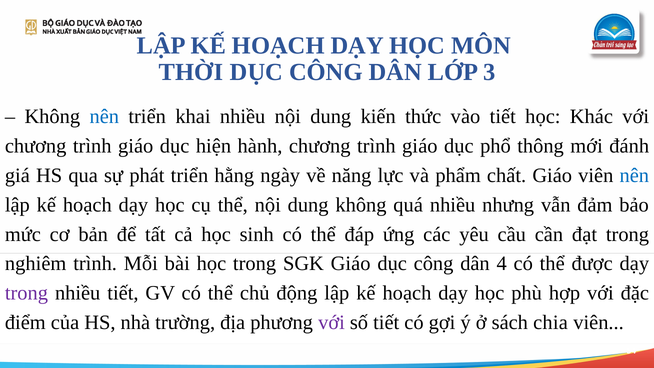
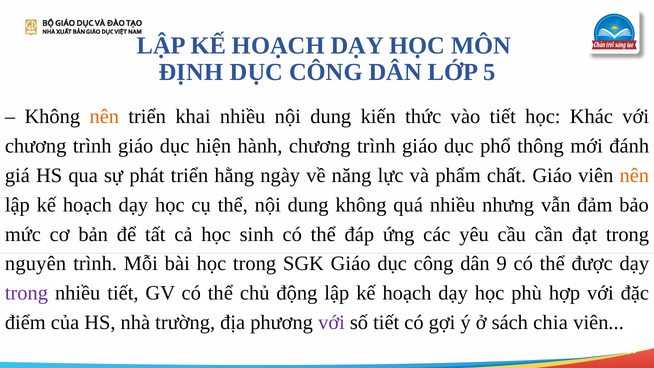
THỜI: THỜI -> ĐỊNH
3: 3 -> 5
nên at (104, 116) colour: blue -> orange
nên at (634, 175) colour: blue -> orange
nghiêm: nghiêm -> nguyên
4: 4 -> 9
